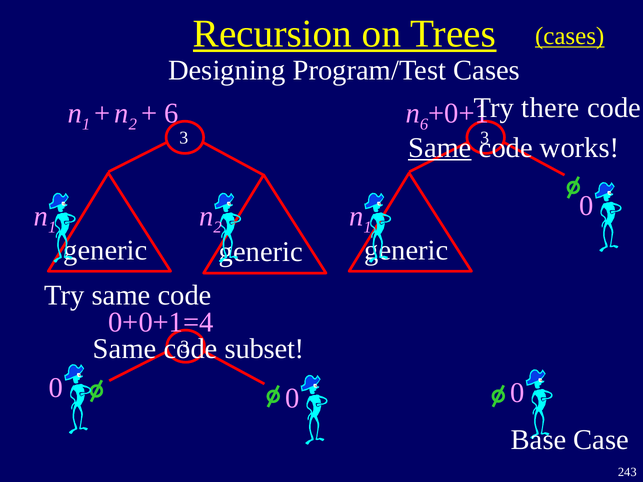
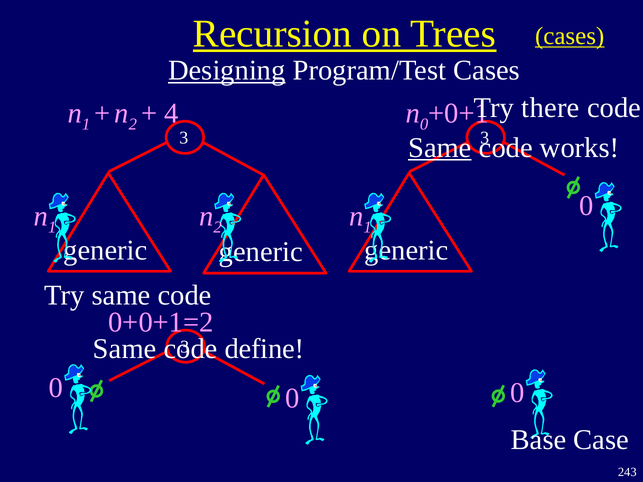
Designing underline: none -> present
6 at (171, 113): 6 -> 4
6 at (424, 124): 6 -> 0
0+0+1=4: 0+0+1=4 -> 0+0+1=2
subset: subset -> define
